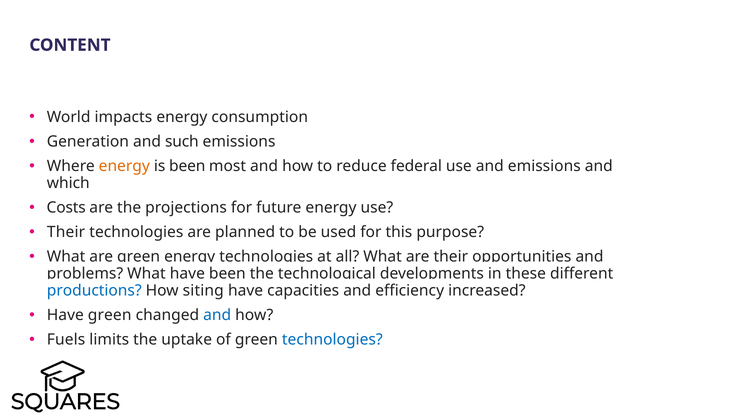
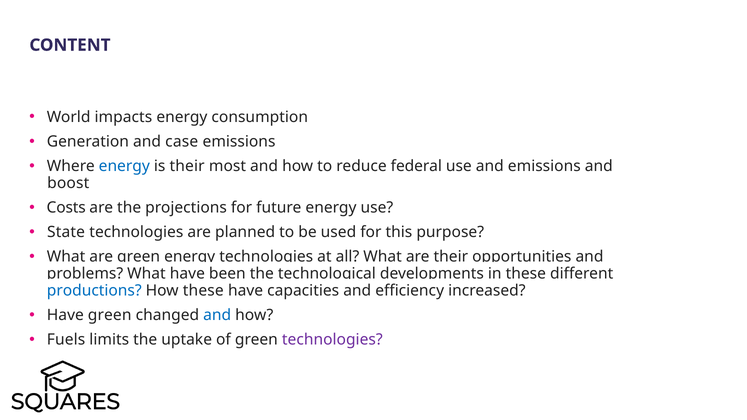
such: such -> case
energy at (124, 166) colour: orange -> blue
is been: been -> their
which: which -> boost
Their at (66, 232): Their -> State
How siting: siting -> these
technologies at (332, 340) colour: blue -> purple
